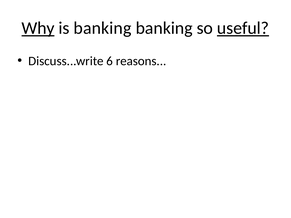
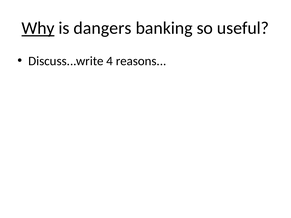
is banking: banking -> dangers
useful underline: present -> none
6: 6 -> 4
